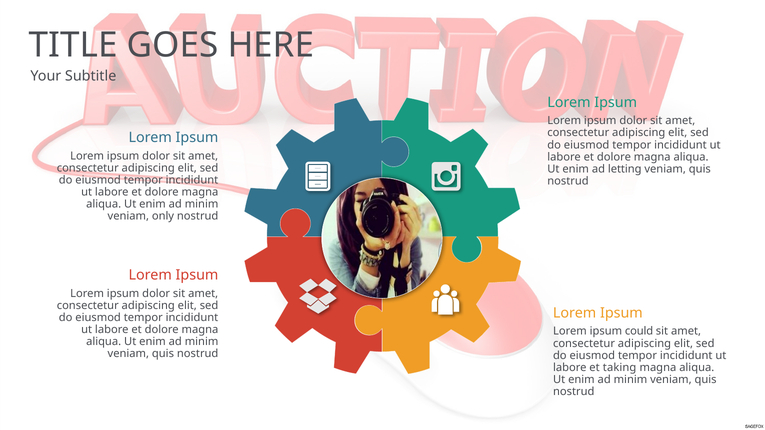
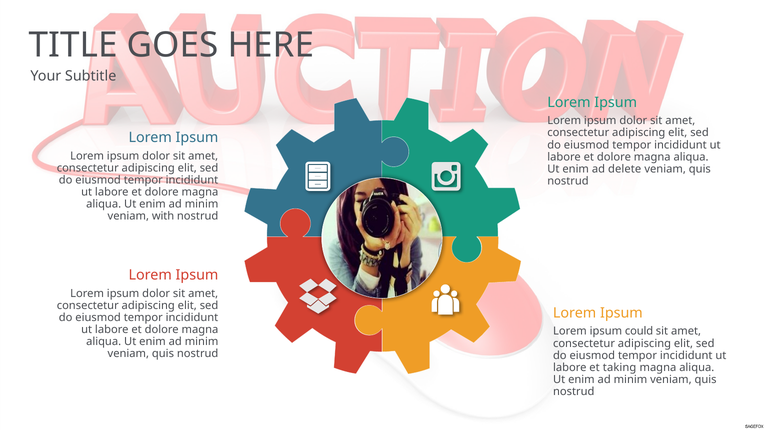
letting: letting -> delete
only: only -> with
